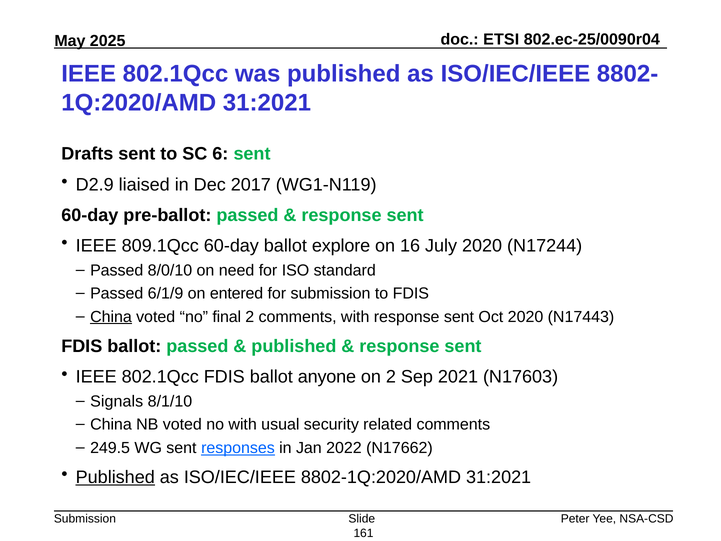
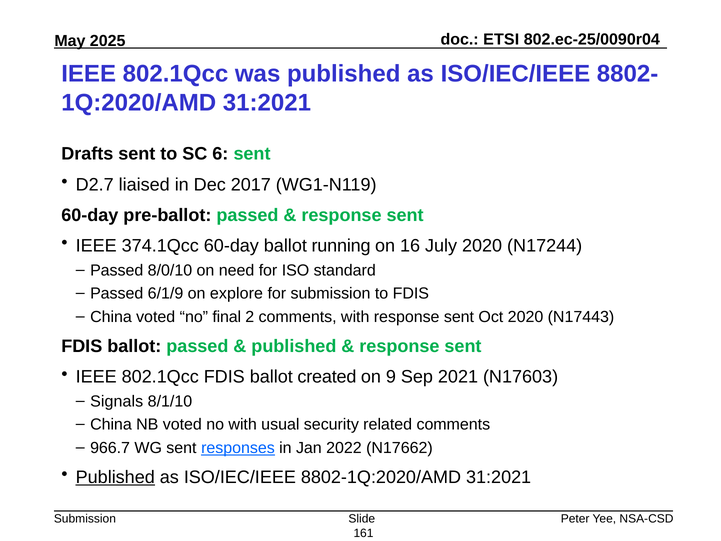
D2.9: D2.9 -> D2.7
809.1Qcc: 809.1Qcc -> 374.1Qcc
explore: explore -> running
entered: entered -> explore
China at (111, 317) underline: present -> none
anyone: anyone -> created
on 2: 2 -> 9
249.5: 249.5 -> 966.7
